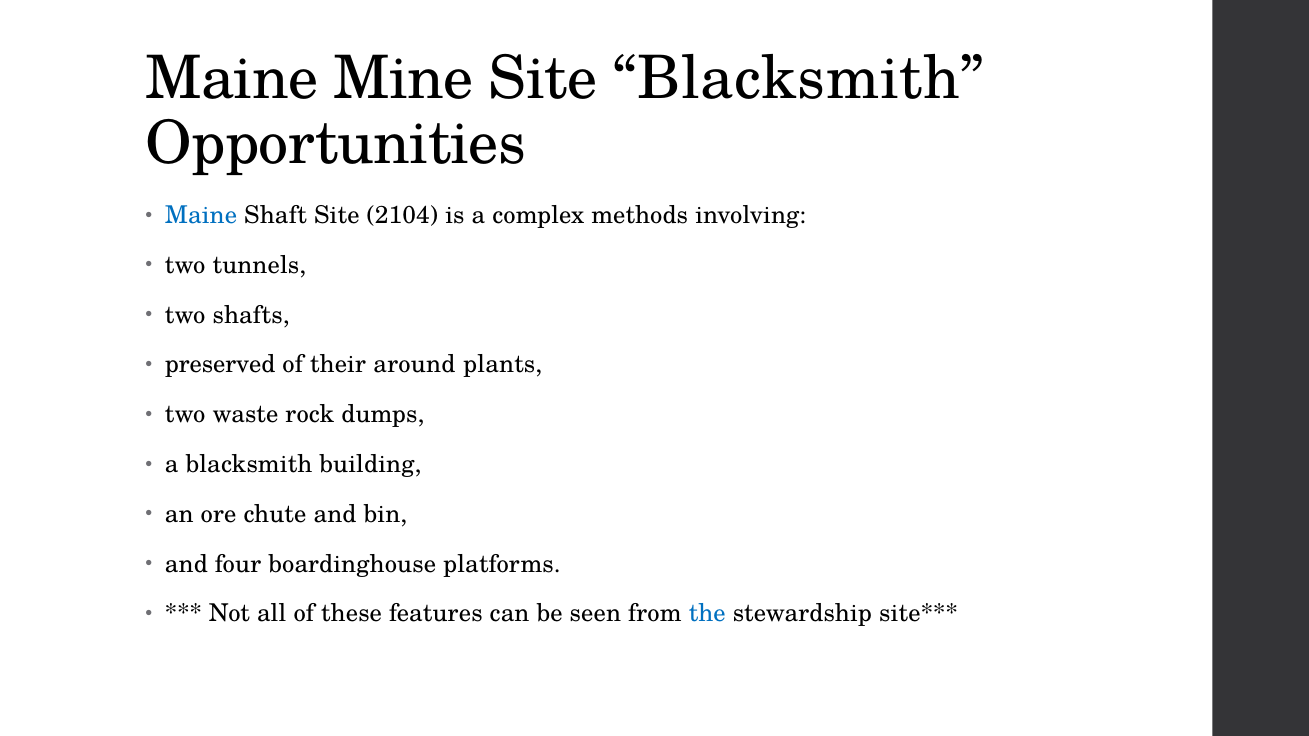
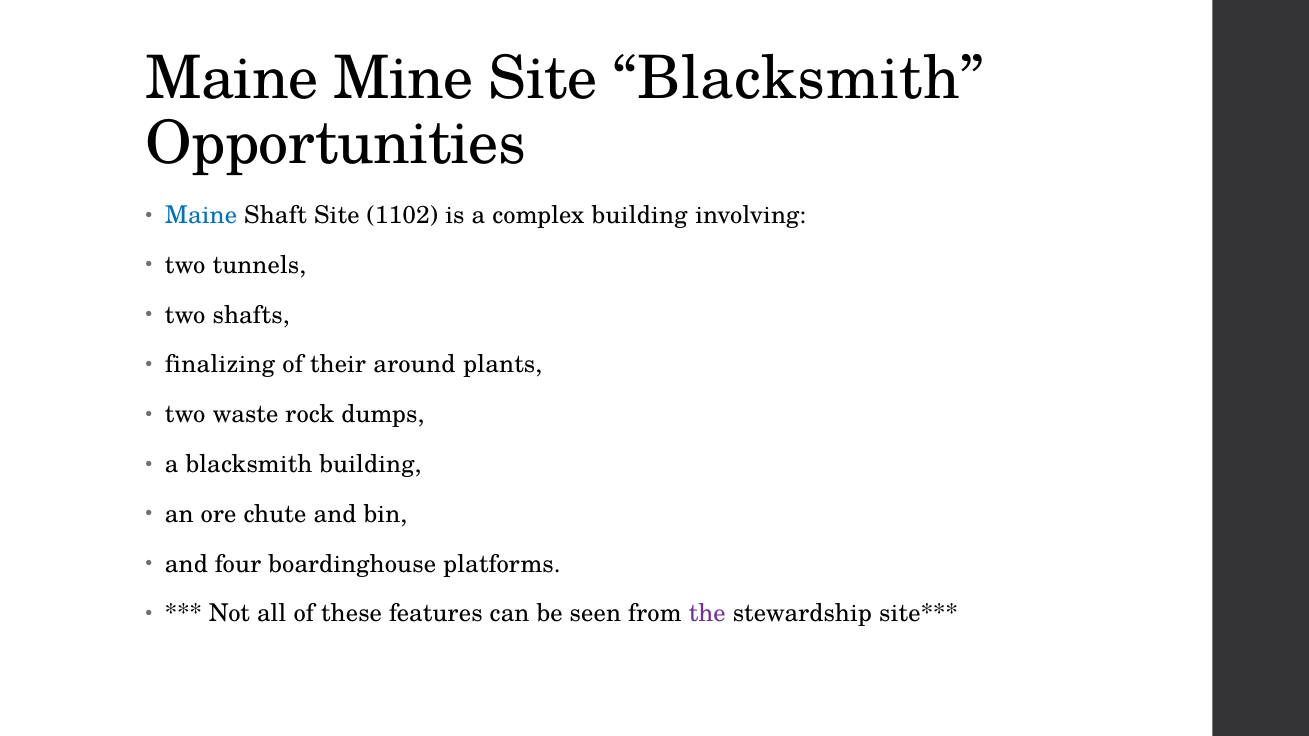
2104: 2104 -> 1102
complex methods: methods -> building
preserved: preserved -> finalizing
the colour: blue -> purple
